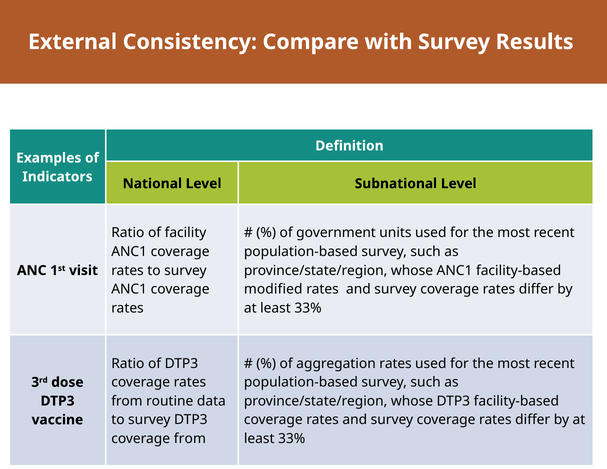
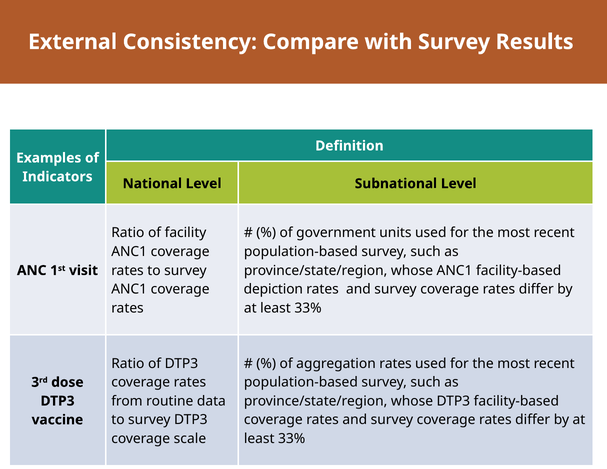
modified: modified -> depiction
coverage from: from -> scale
